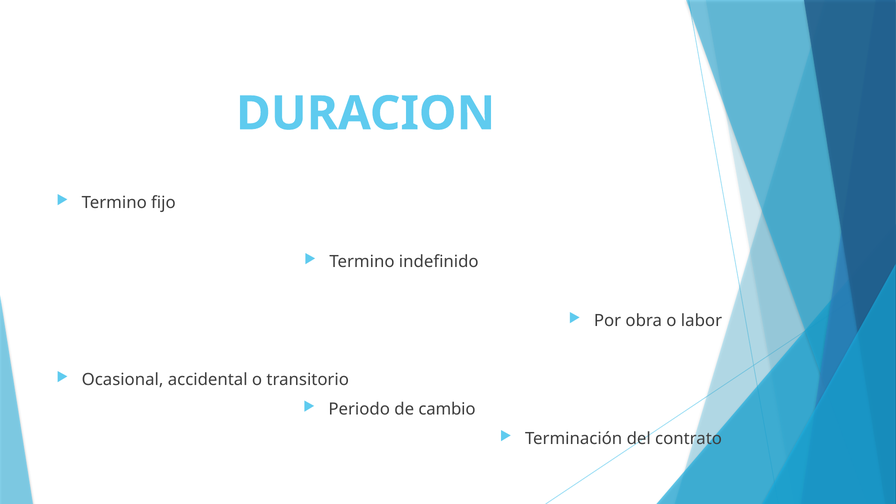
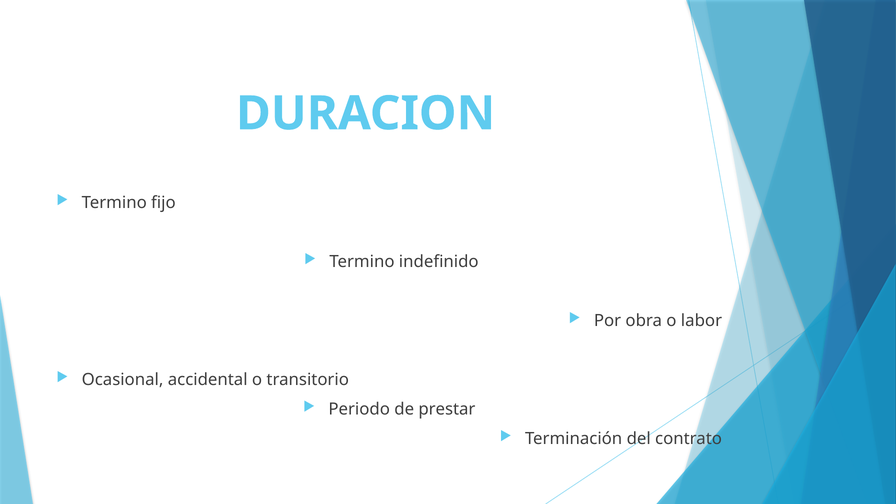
cambio: cambio -> prestar
